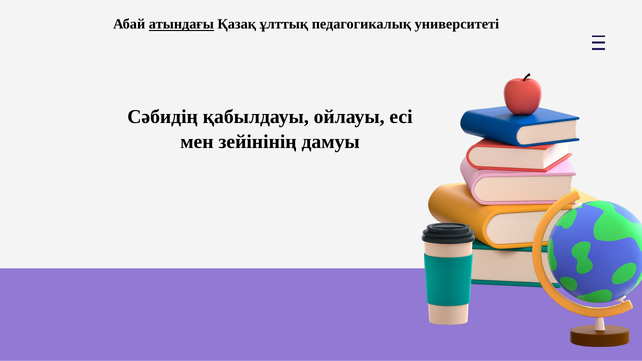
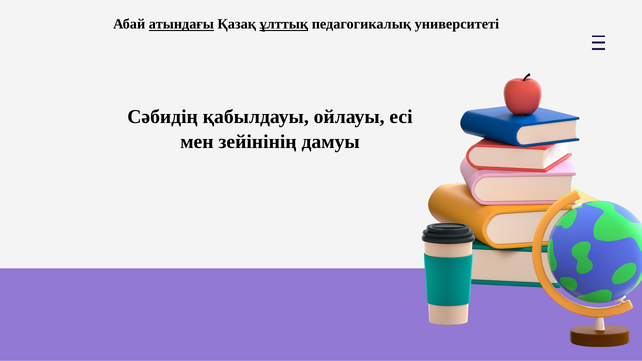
ұлттық underline: none -> present
